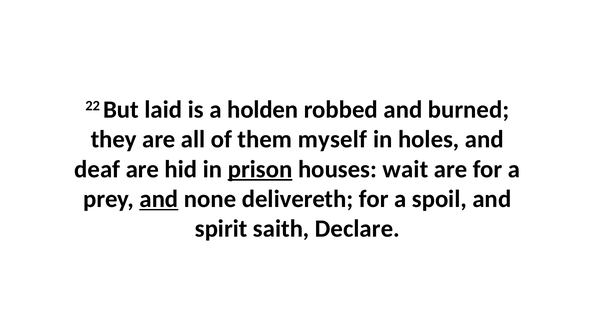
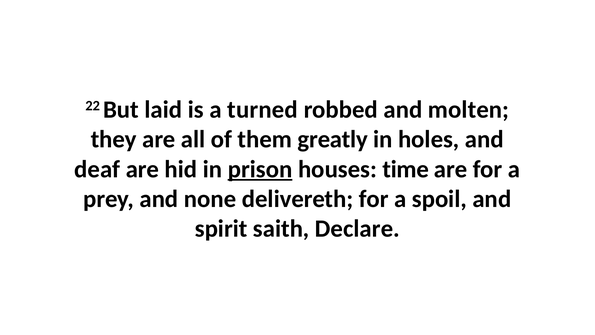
holden: holden -> turned
burned: burned -> molten
myself: myself -> greatly
wait: wait -> time
and at (159, 199) underline: present -> none
